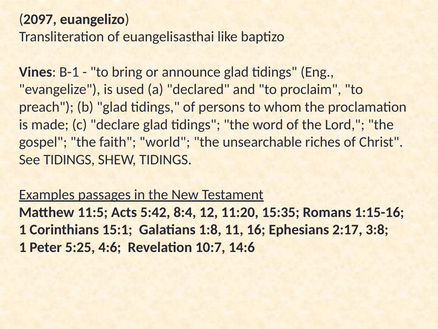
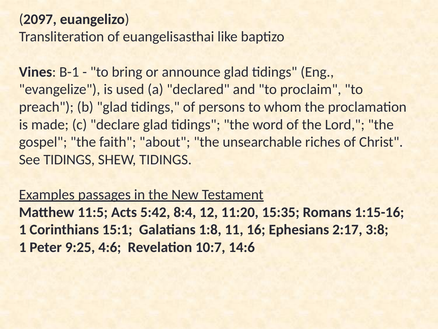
world: world -> about
5:25: 5:25 -> 9:25
